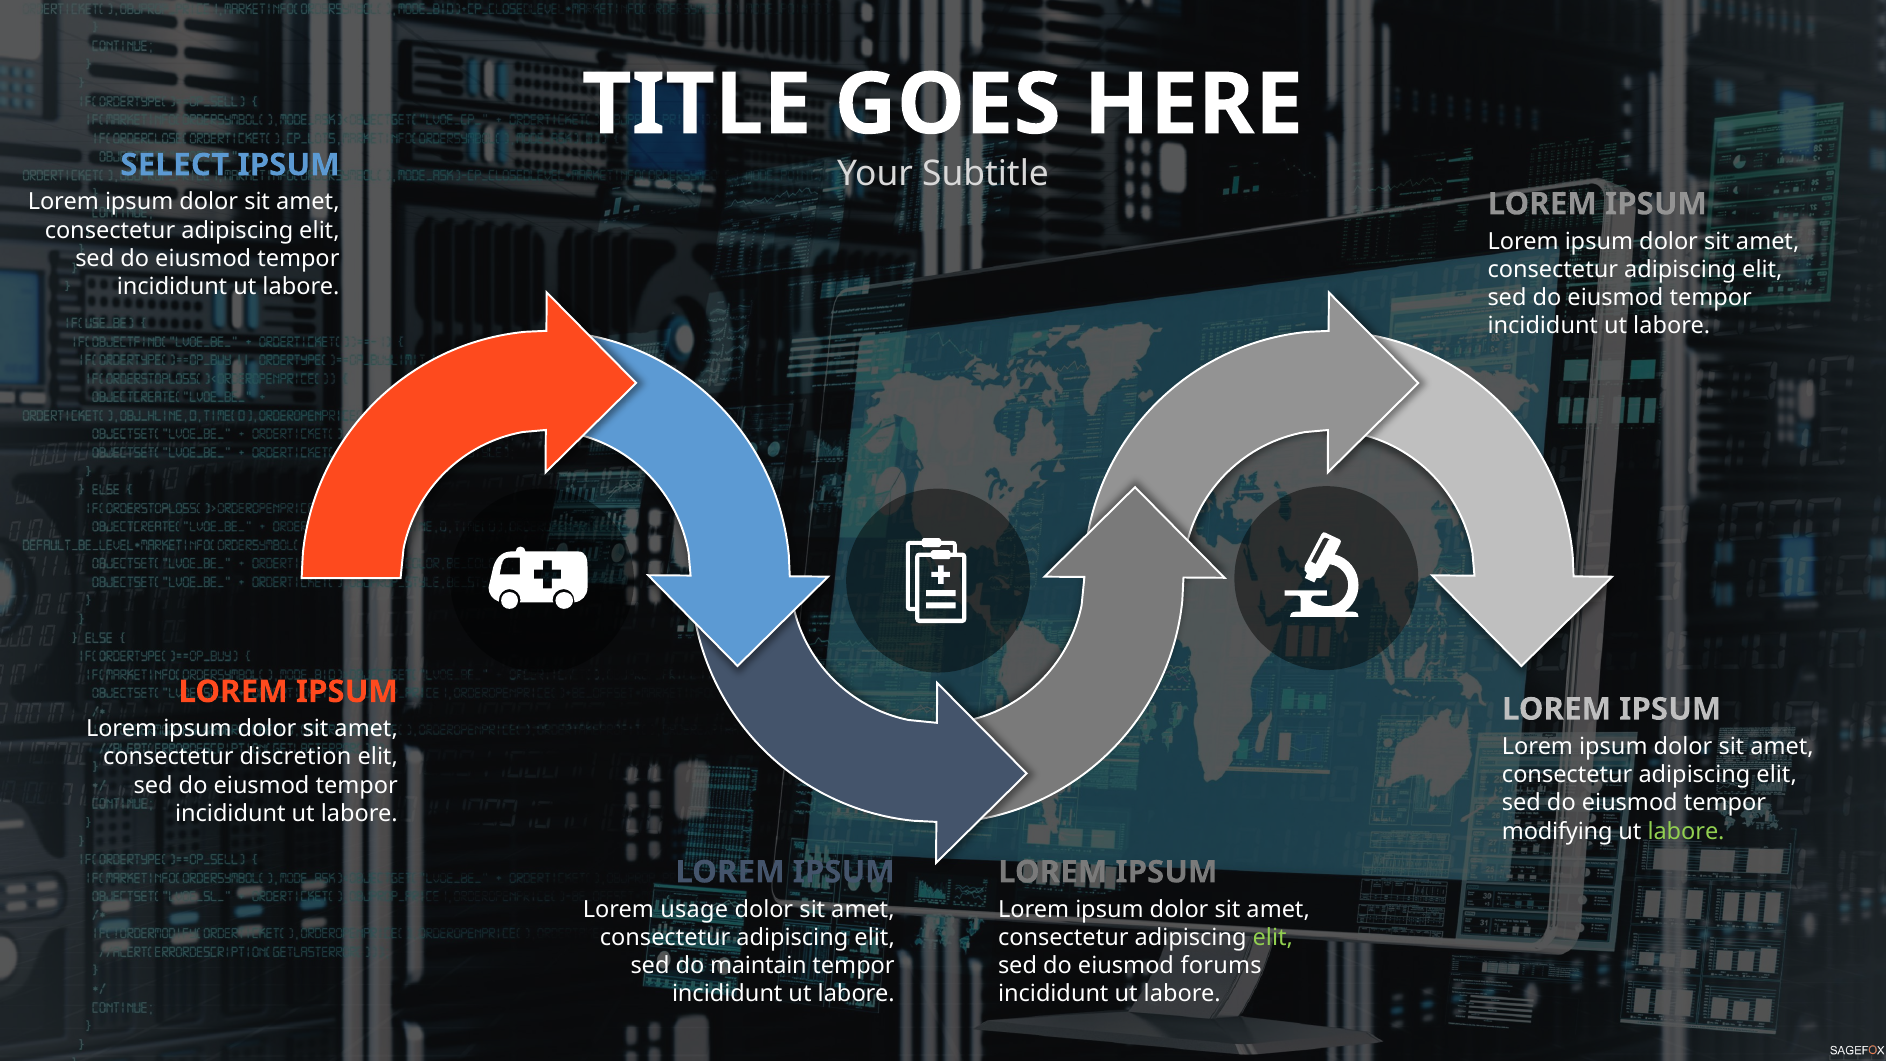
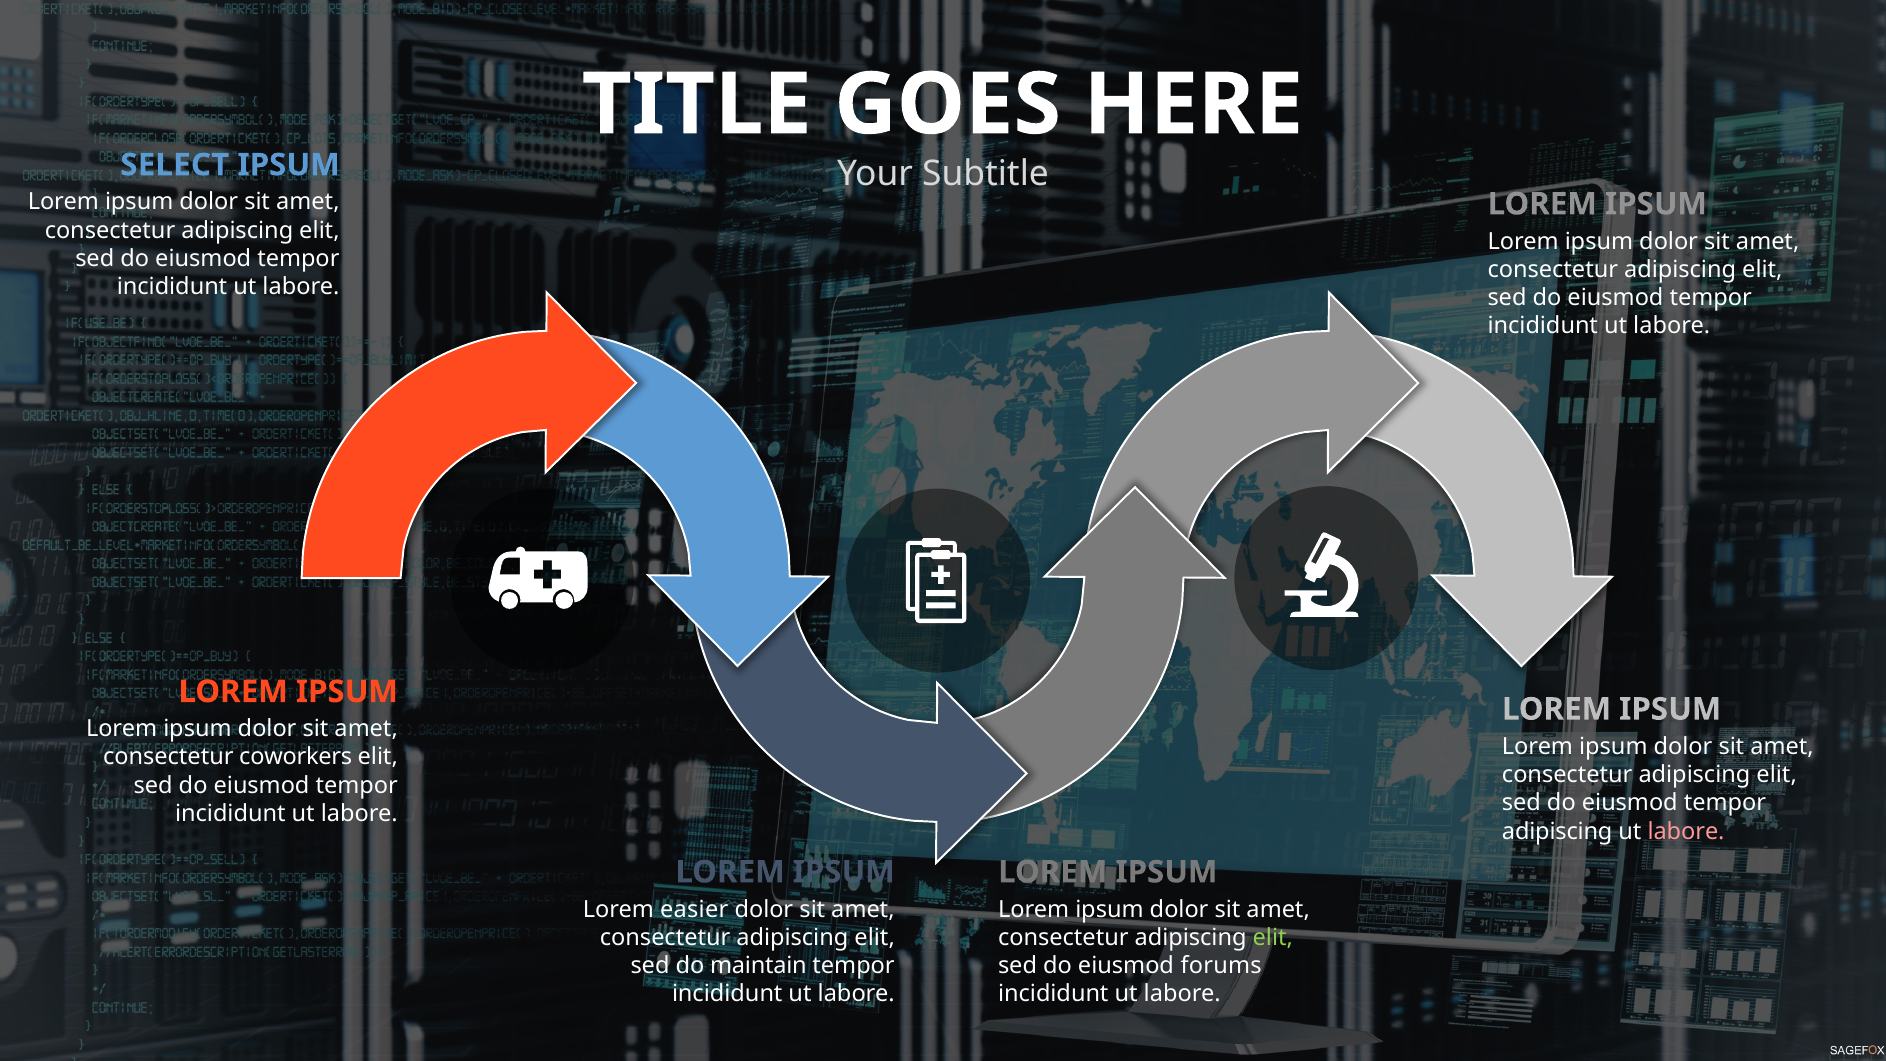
discretion: discretion -> coworkers
modifying at (1557, 831): modifying -> adipiscing
labore at (1686, 831) colour: light green -> pink
usage: usage -> easier
